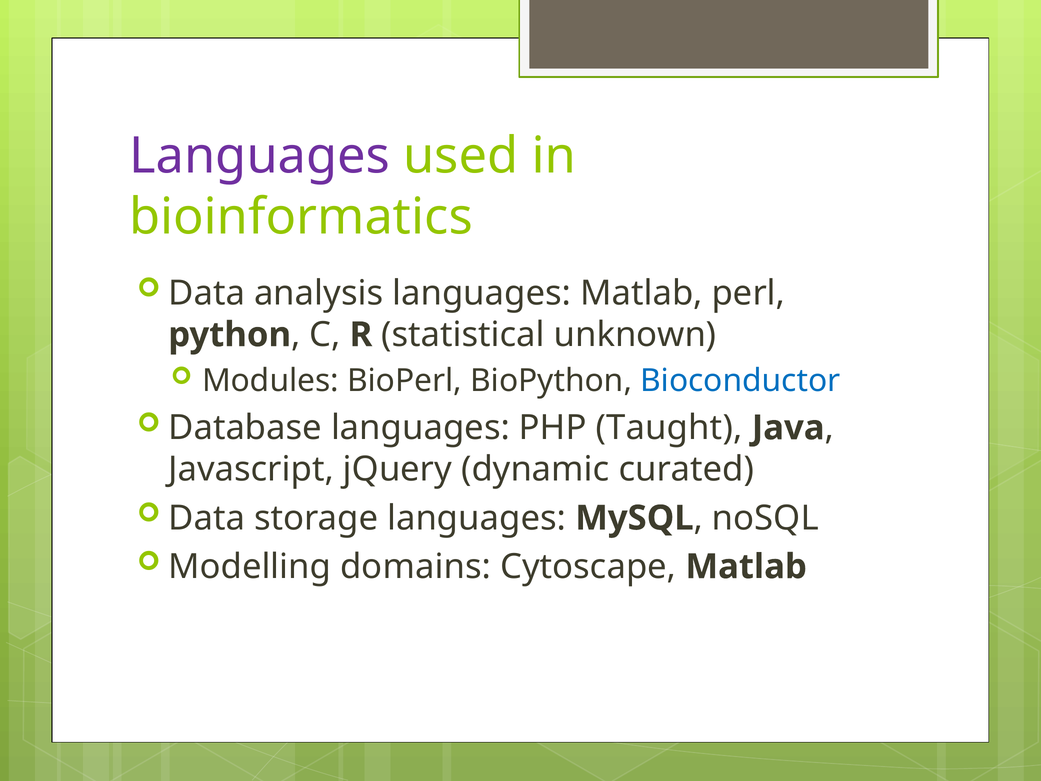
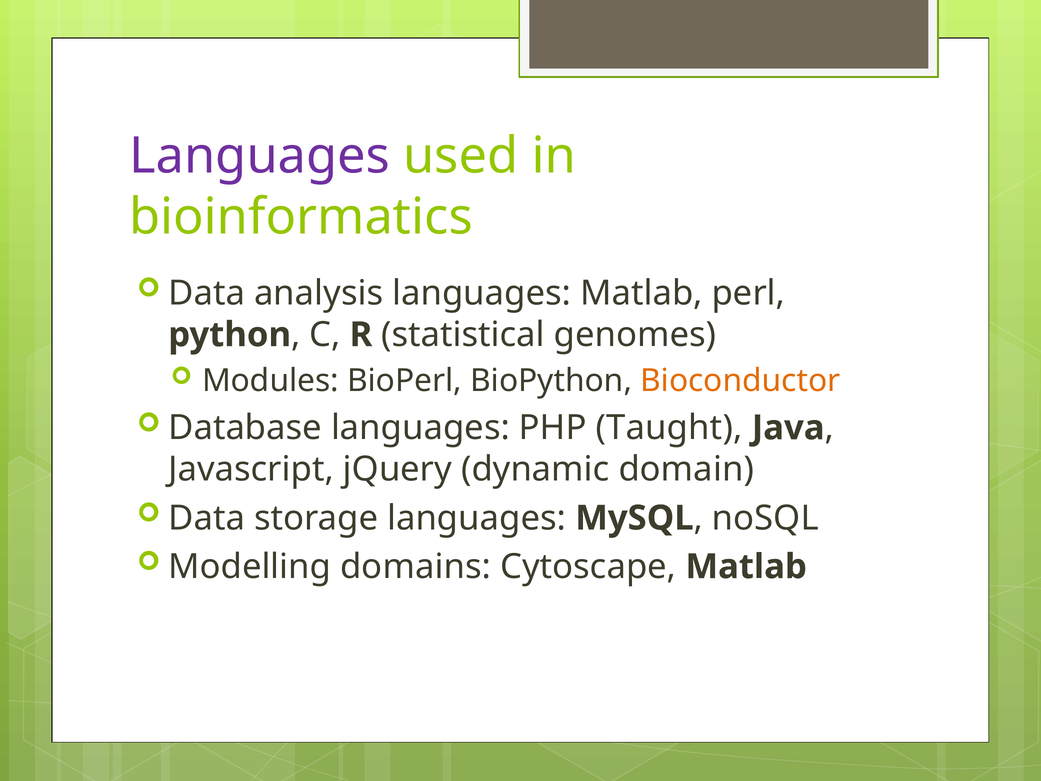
unknown: unknown -> genomes
Bioconductor colour: blue -> orange
curated: curated -> domain
